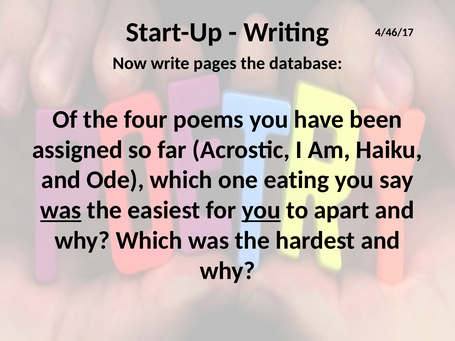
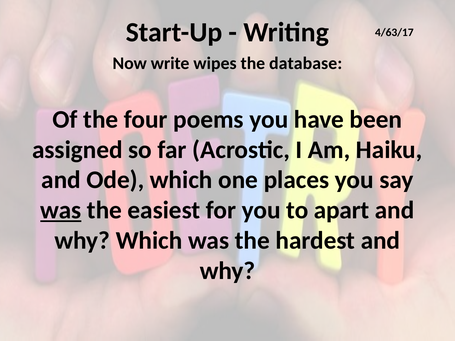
4/46/17: 4/46/17 -> 4/63/17
pages: pages -> wipes
eating: eating -> places
you at (261, 210) underline: present -> none
